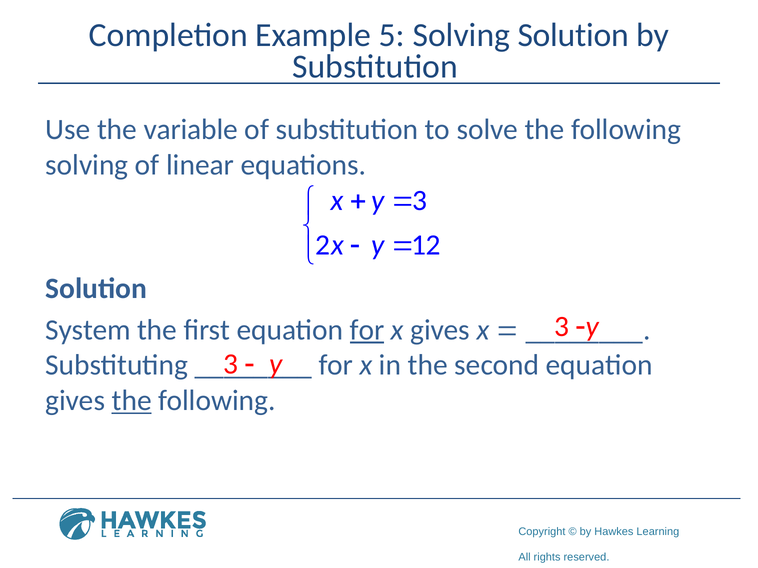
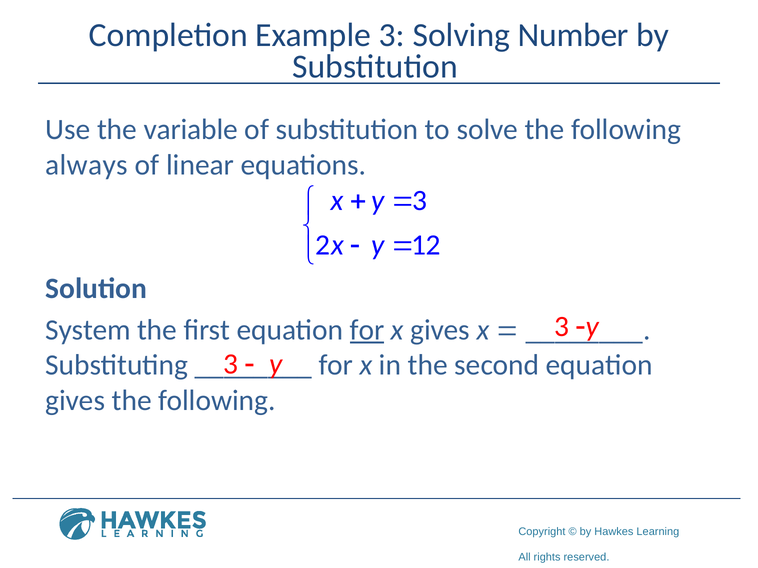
Example 5: 5 -> 3
Solving Solution: Solution -> Number
solving at (87, 165): solving -> always
the at (132, 401) underline: present -> none
